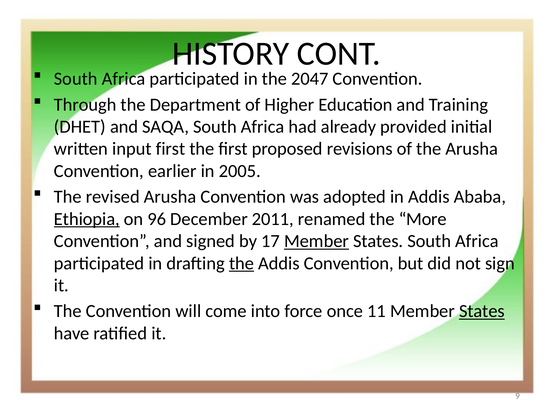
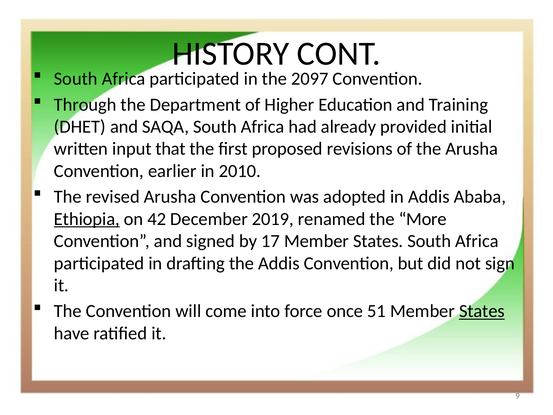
2047: 2047 -> 2097
input first: first -> that
2005: 2005 -> 2010
96: 96 -> 42
2011: 2011 -> 2019
Member at (317, 241) underline: present -> none
the at (242, 263) underline: present -> none
11: 11 -> 51
